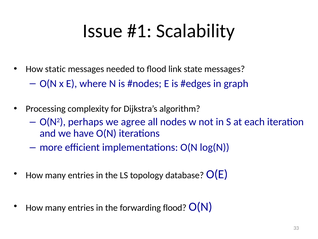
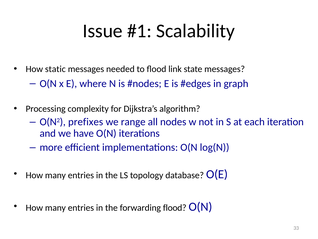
perhaps: perhaps -> prefixes
agree: agree -> range
